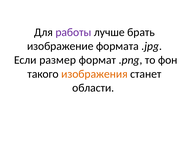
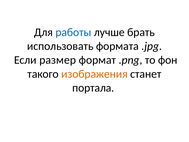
работы colour: purple -> blue
изображение: изображение -> использовать
области: области -> портала
